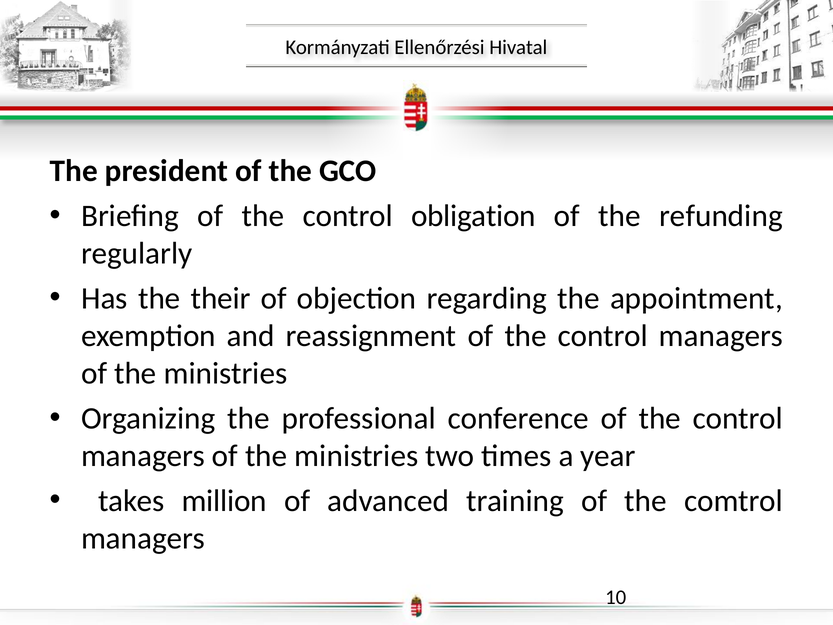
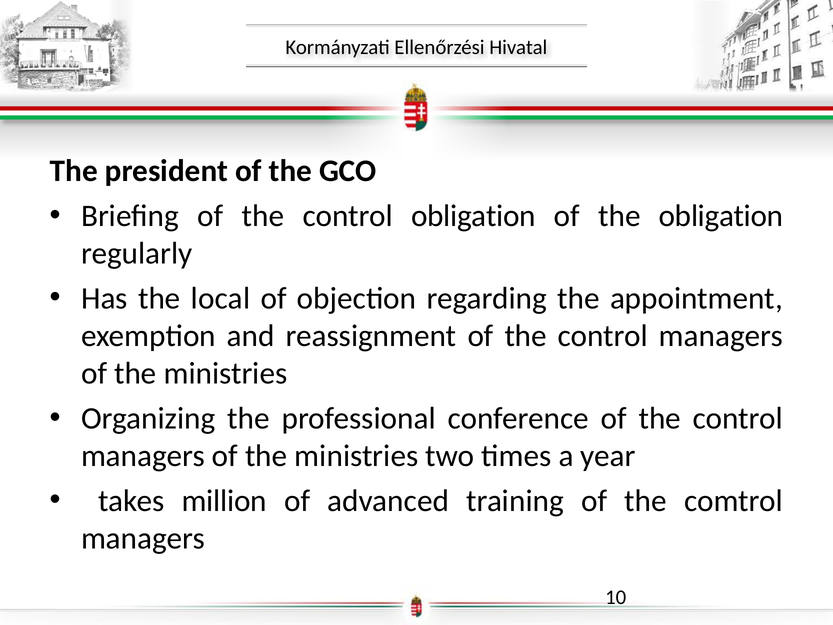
the refunding: refunding -> obligation
their: their -> local
